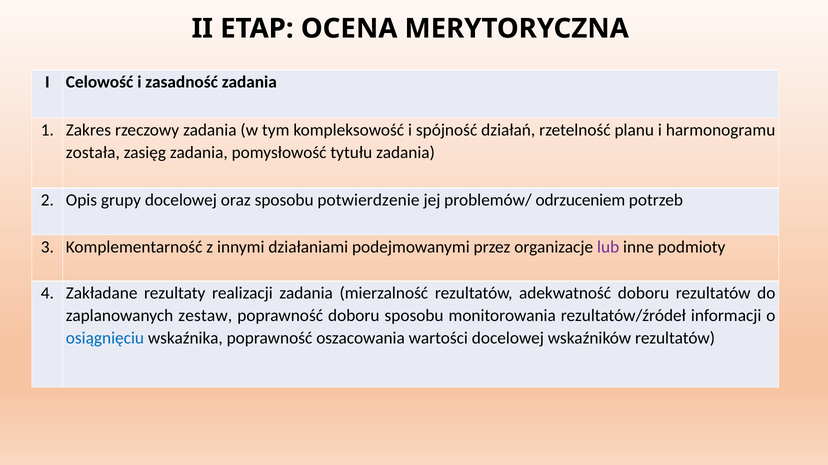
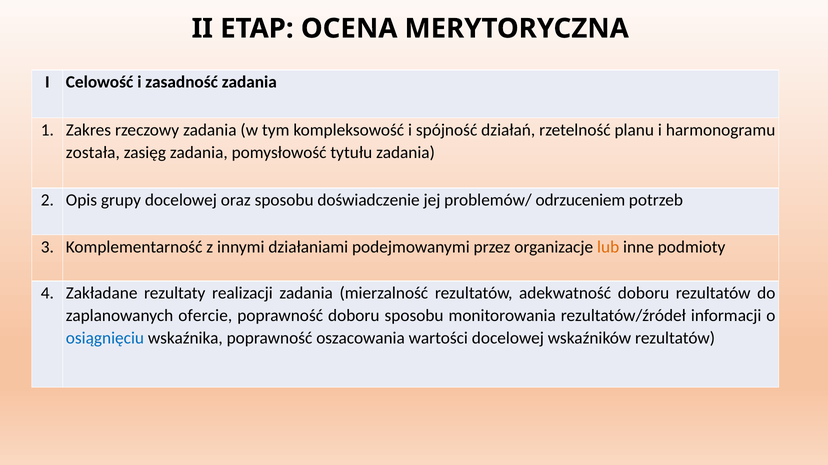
potwierdzenie: potwierdzenie -> doświadczenie
lub colour: purple -> orange
zestaw: zestaw -> ofercie
